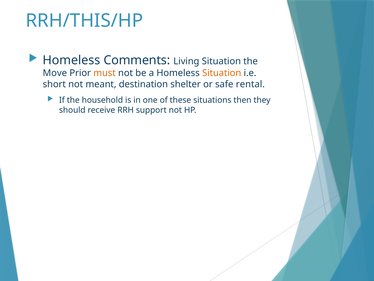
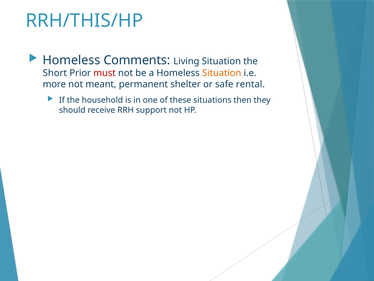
Move: Move -> Short
must colour: orange -> red
short: short -> more
destination: destination -> permanent
